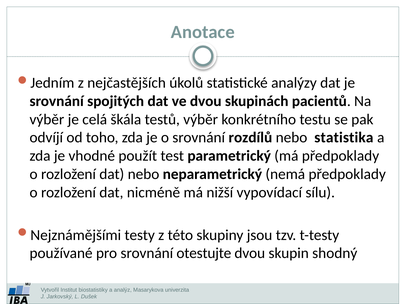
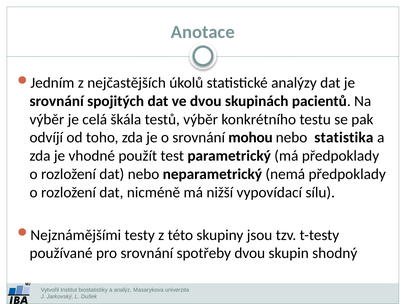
rozdílů: rozdílů -> mohou
otestujte: otestujte -> spotřeby
